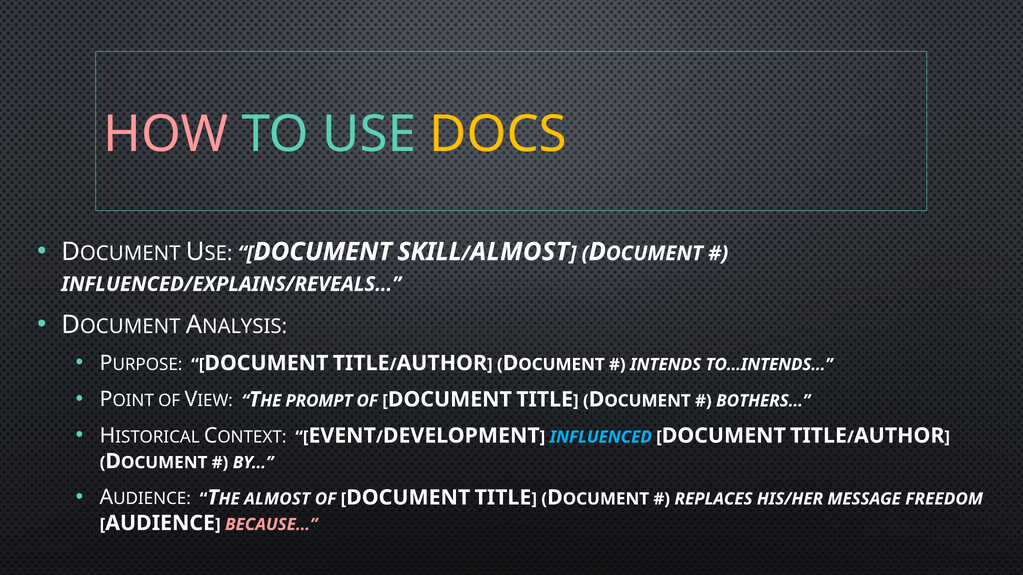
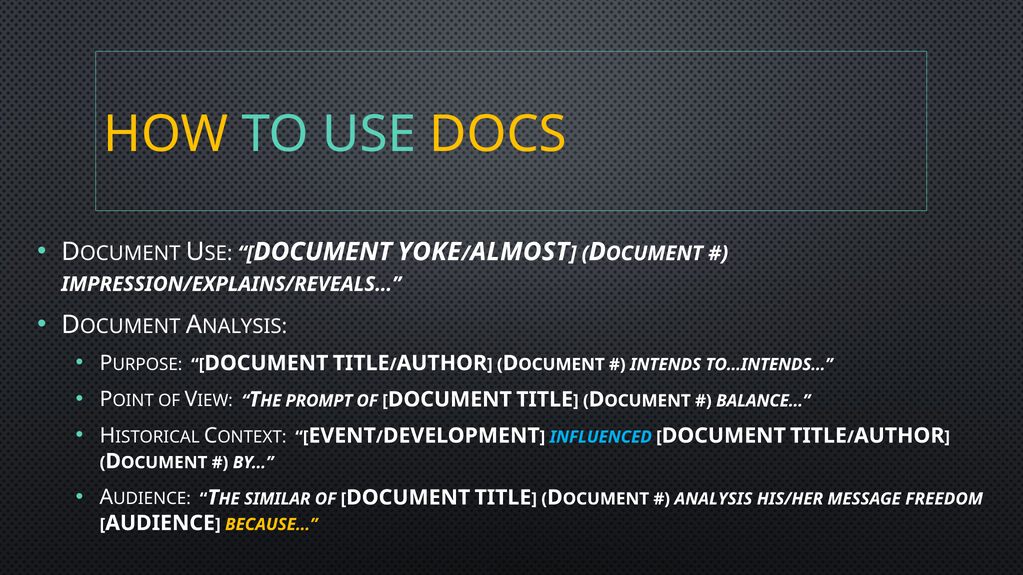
HOW colour: pink -> yellow
SKILL: SKILL -> YOKE
INFLUENCED/EXPLAINS/REVEALS…: INFLUENCED/EXPLAINS/REVEALS… -> IMPRESSION/EXPLAINS/REVEALS…
BOTHERS…: BOTHERS… -> BALANCE…
THE ALMOST: ALMOST -> SIMILAR
REPLACES: REPLACES -> ANALYSIS
BECAUSE… colour: pink -> yellow
